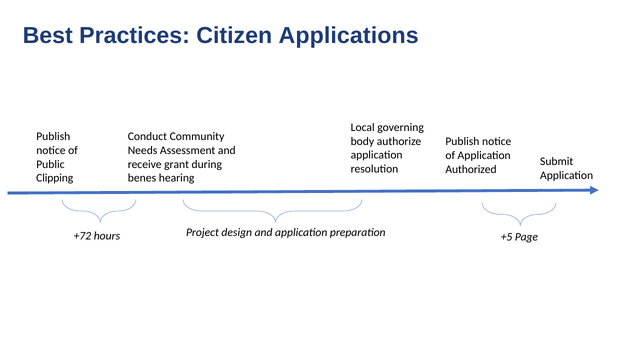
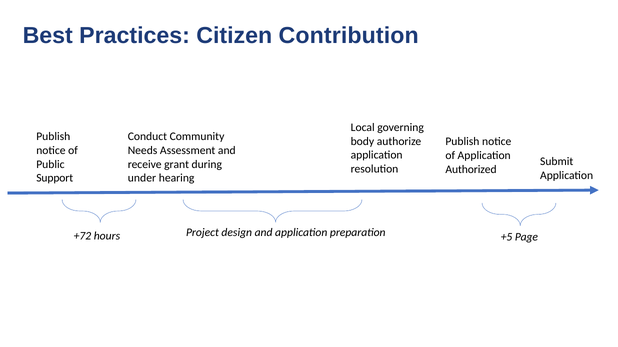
Applications: Applications -> Contribution
Clipping: Clipping -> Support
benes: benes -> under
